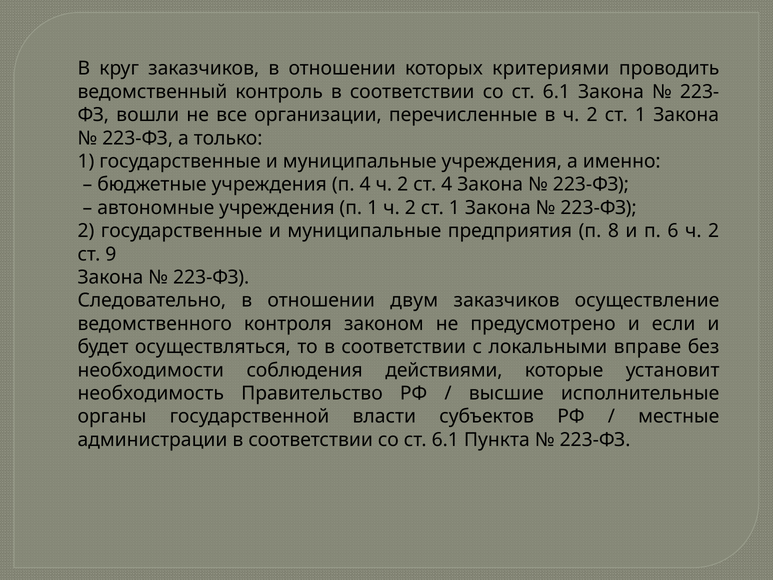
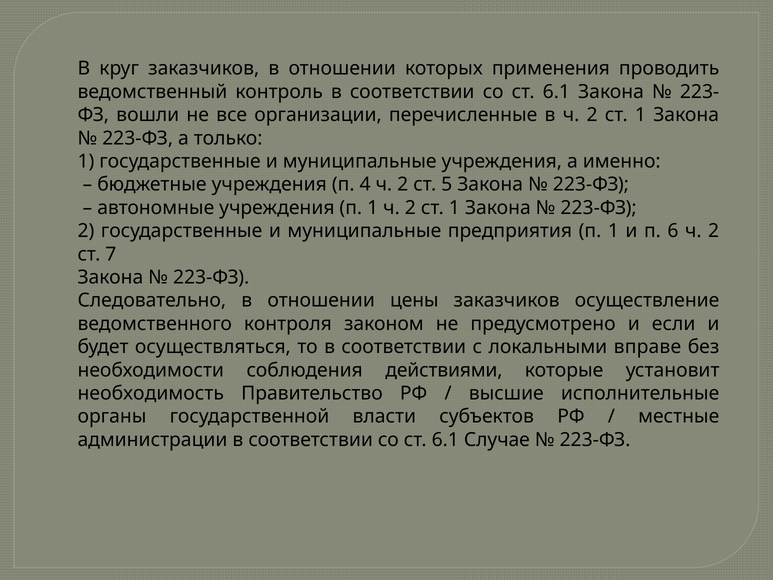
критериями: критериями -> применения
ст 4: 4 -> 5
предприятия п 8: 8 -> 1
9: 9 -> 7
двум: двум -> цены
Пункта: Пункта -> Случае
